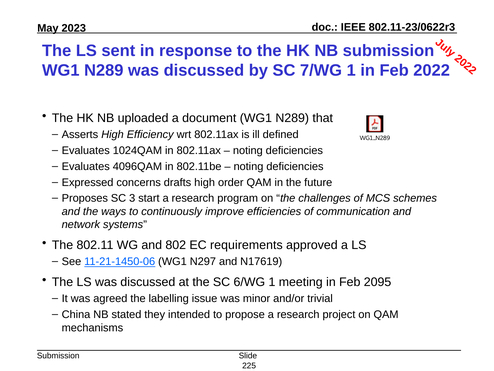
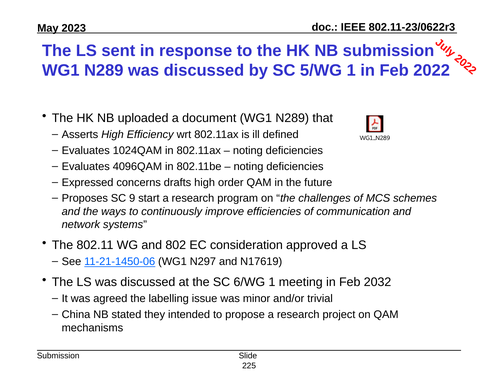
7/WG: 7/WG -> 5/WG
3: 3 -> 9
requirements: requirements -> consideration
2095: 2095 -> 2032
